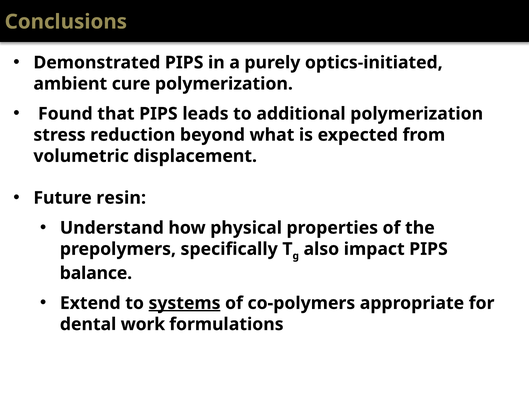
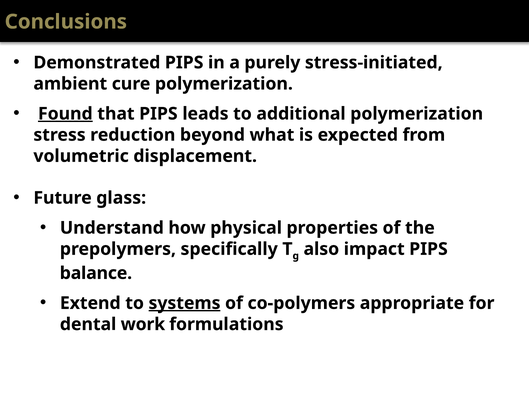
optics-initiated: optics-initiated -> stress-initiated
Found underline: none -> present
resin: resin -> glass
